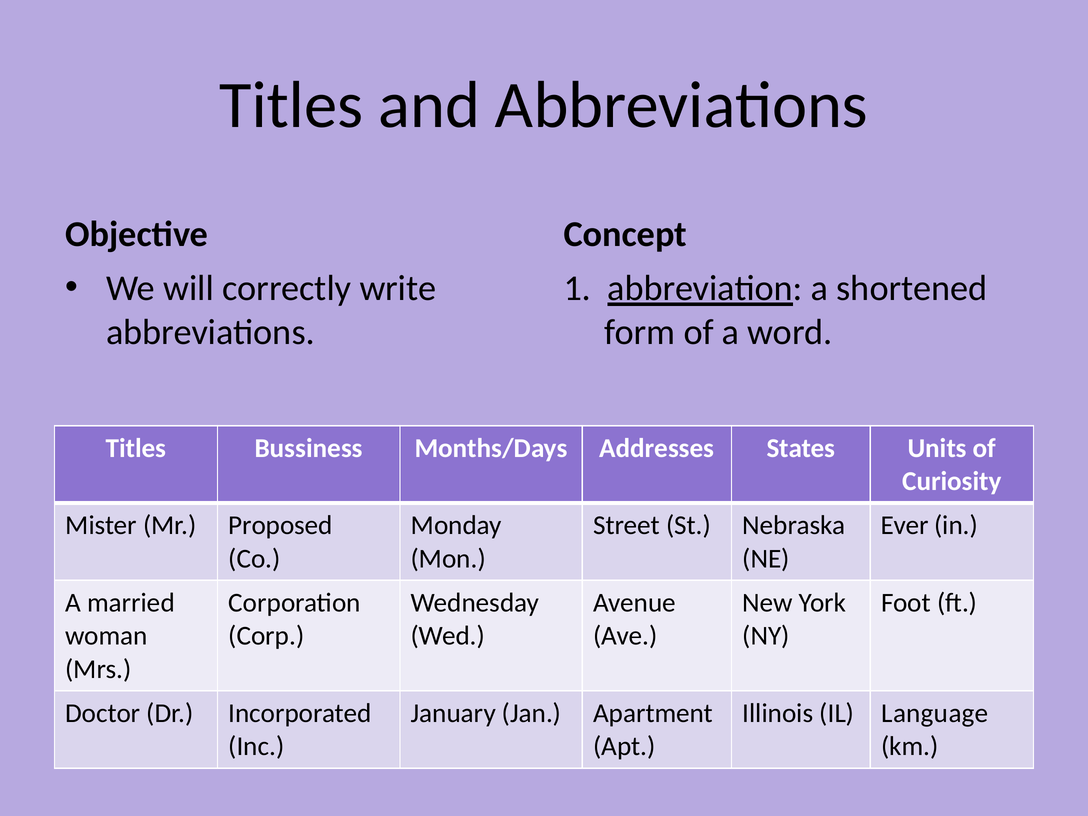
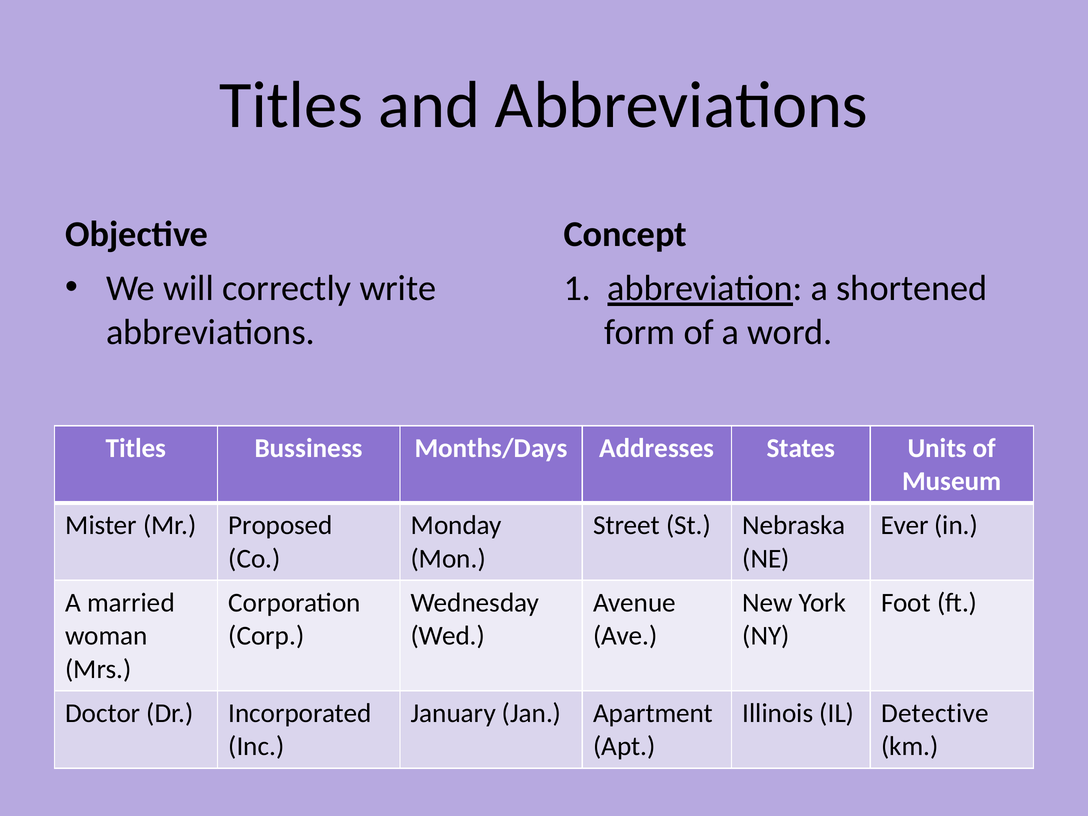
Curiosity: Curiosity -> Museum
Language: Language -> Detective
